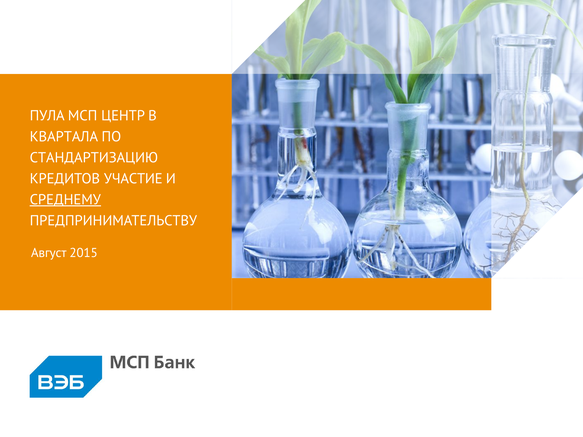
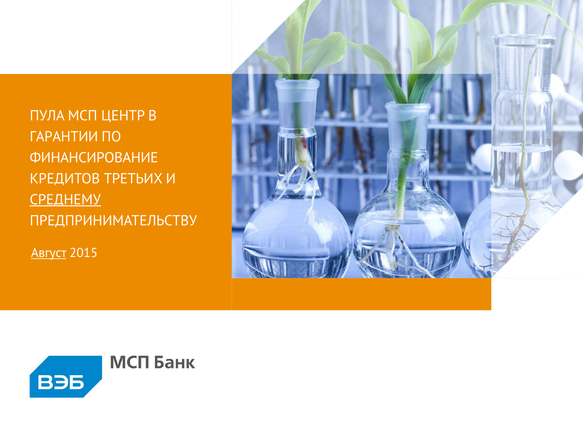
КВАРТАЛА: КВАРТАЛА -> ГАРАНТИИ
СТАНДАРТИЗАЦИЮ: СТАНДАРТИЗАЦИЮ -> ФИНАНСИРОВАНИЕ
УЧАСТИЕ: УЧАСТИЕ -> ТРЕТЬИХ
Август underline: none -> present
